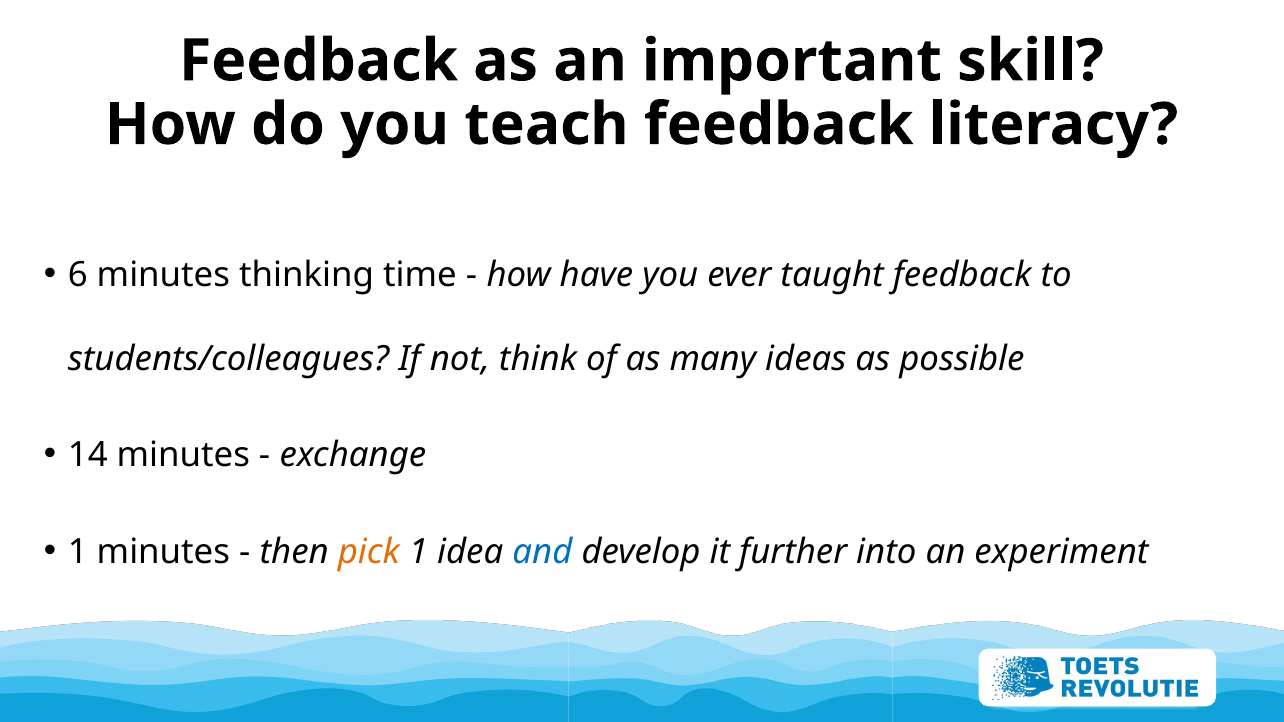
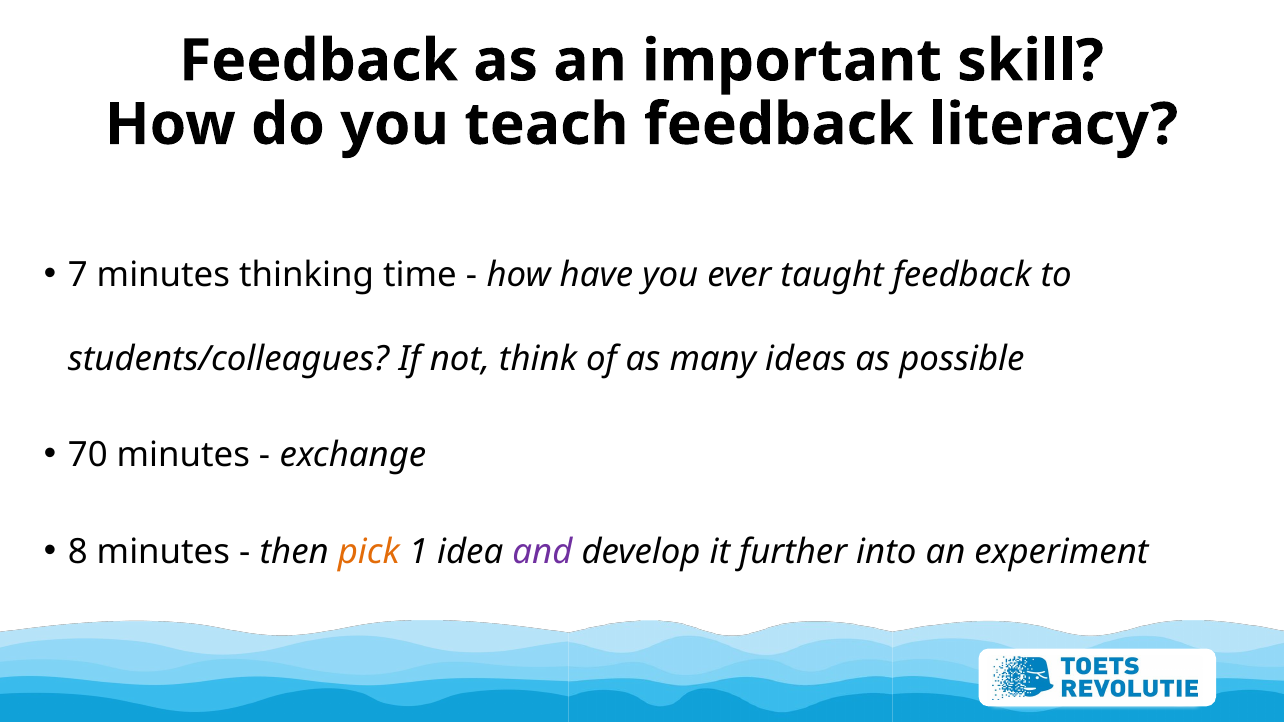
6: 6 -> 7
14: 14 -> 70
1 at (78, 552): 1 -> 8
and colour: blue -> purple
